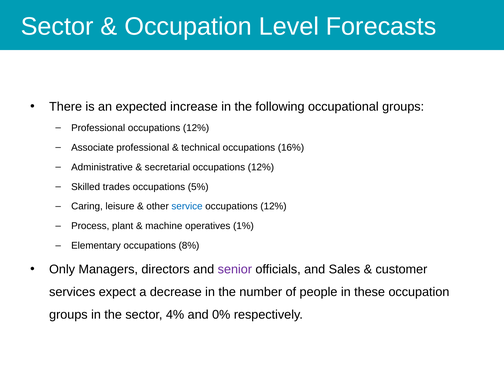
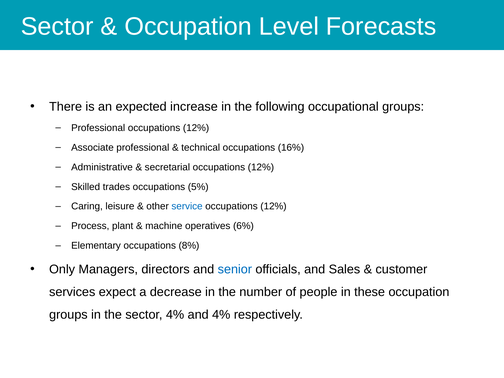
1%: 1% -> 6%
senior colour: purple -> blue
and 0%: 0% -> 4%
